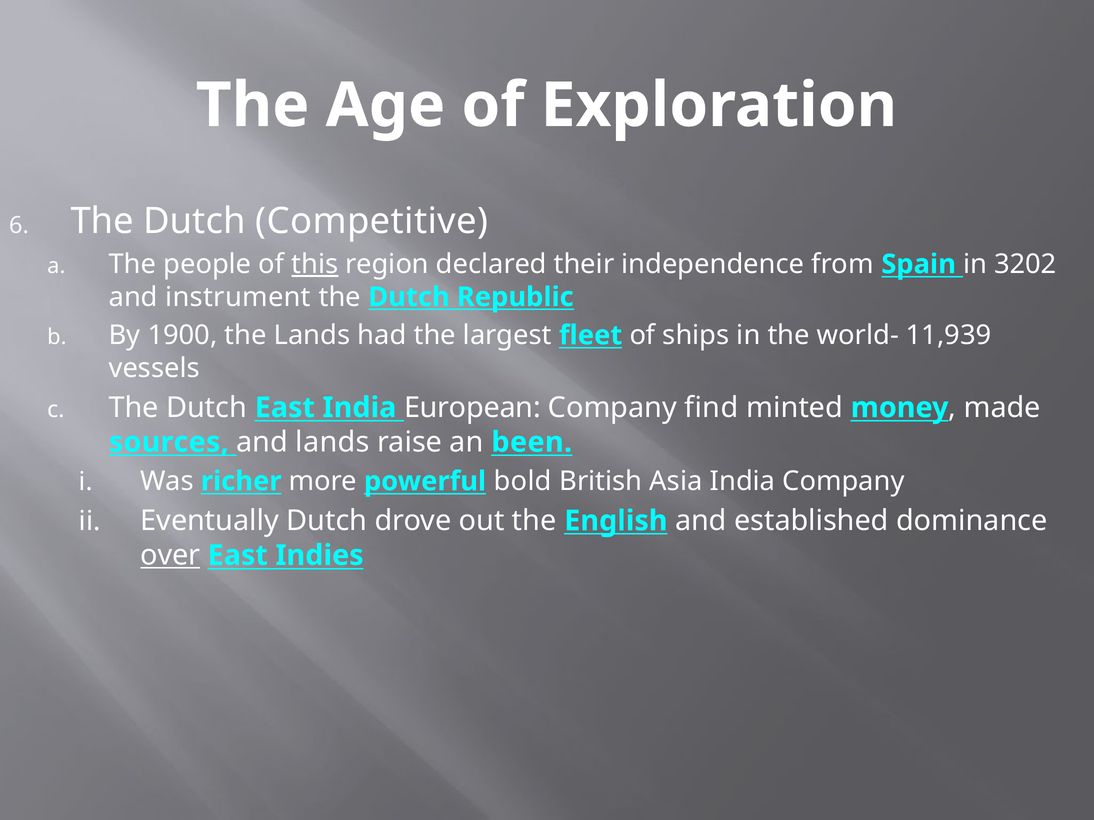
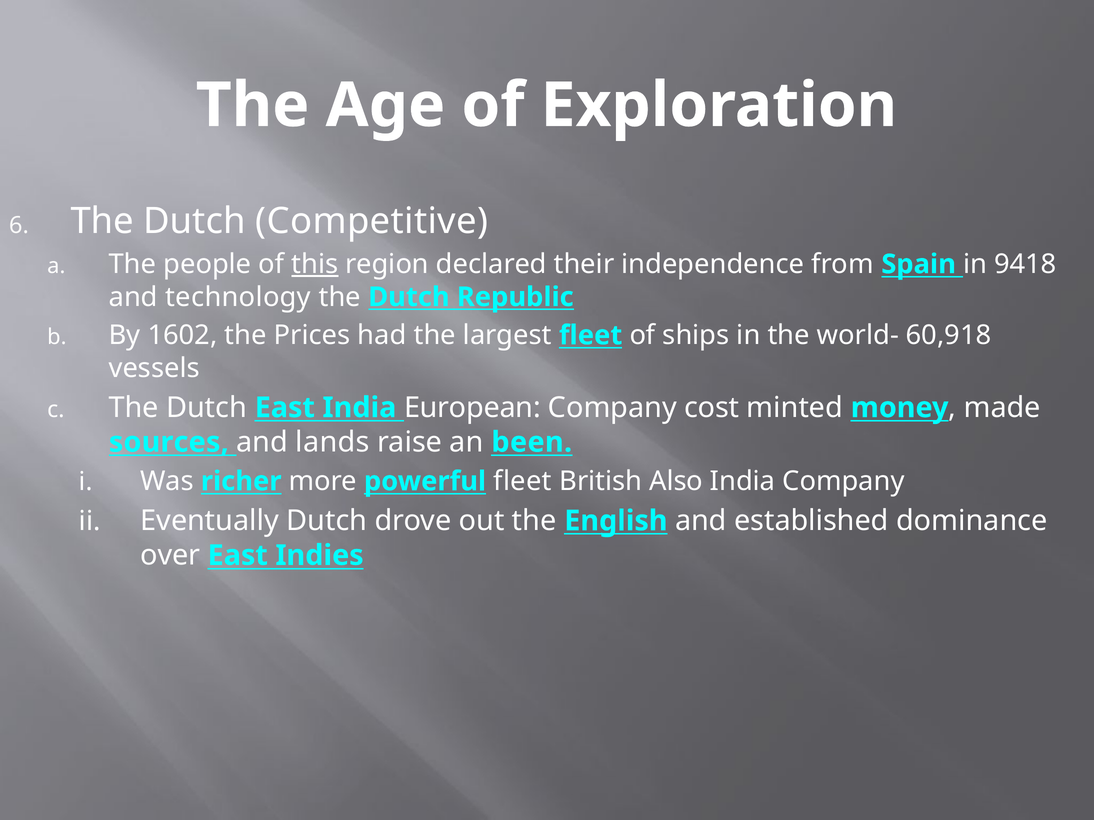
3202: 3202 -> 9418
instrument: instrument -> technology
1900: 1900 -> 1602
the Lands: Lands -> Prices
11,939: 11,939 -> 60,918
find: find -> cost
powerful bold: bold -> fleet
Asia: Asia -> Also
over underline: present -> none
